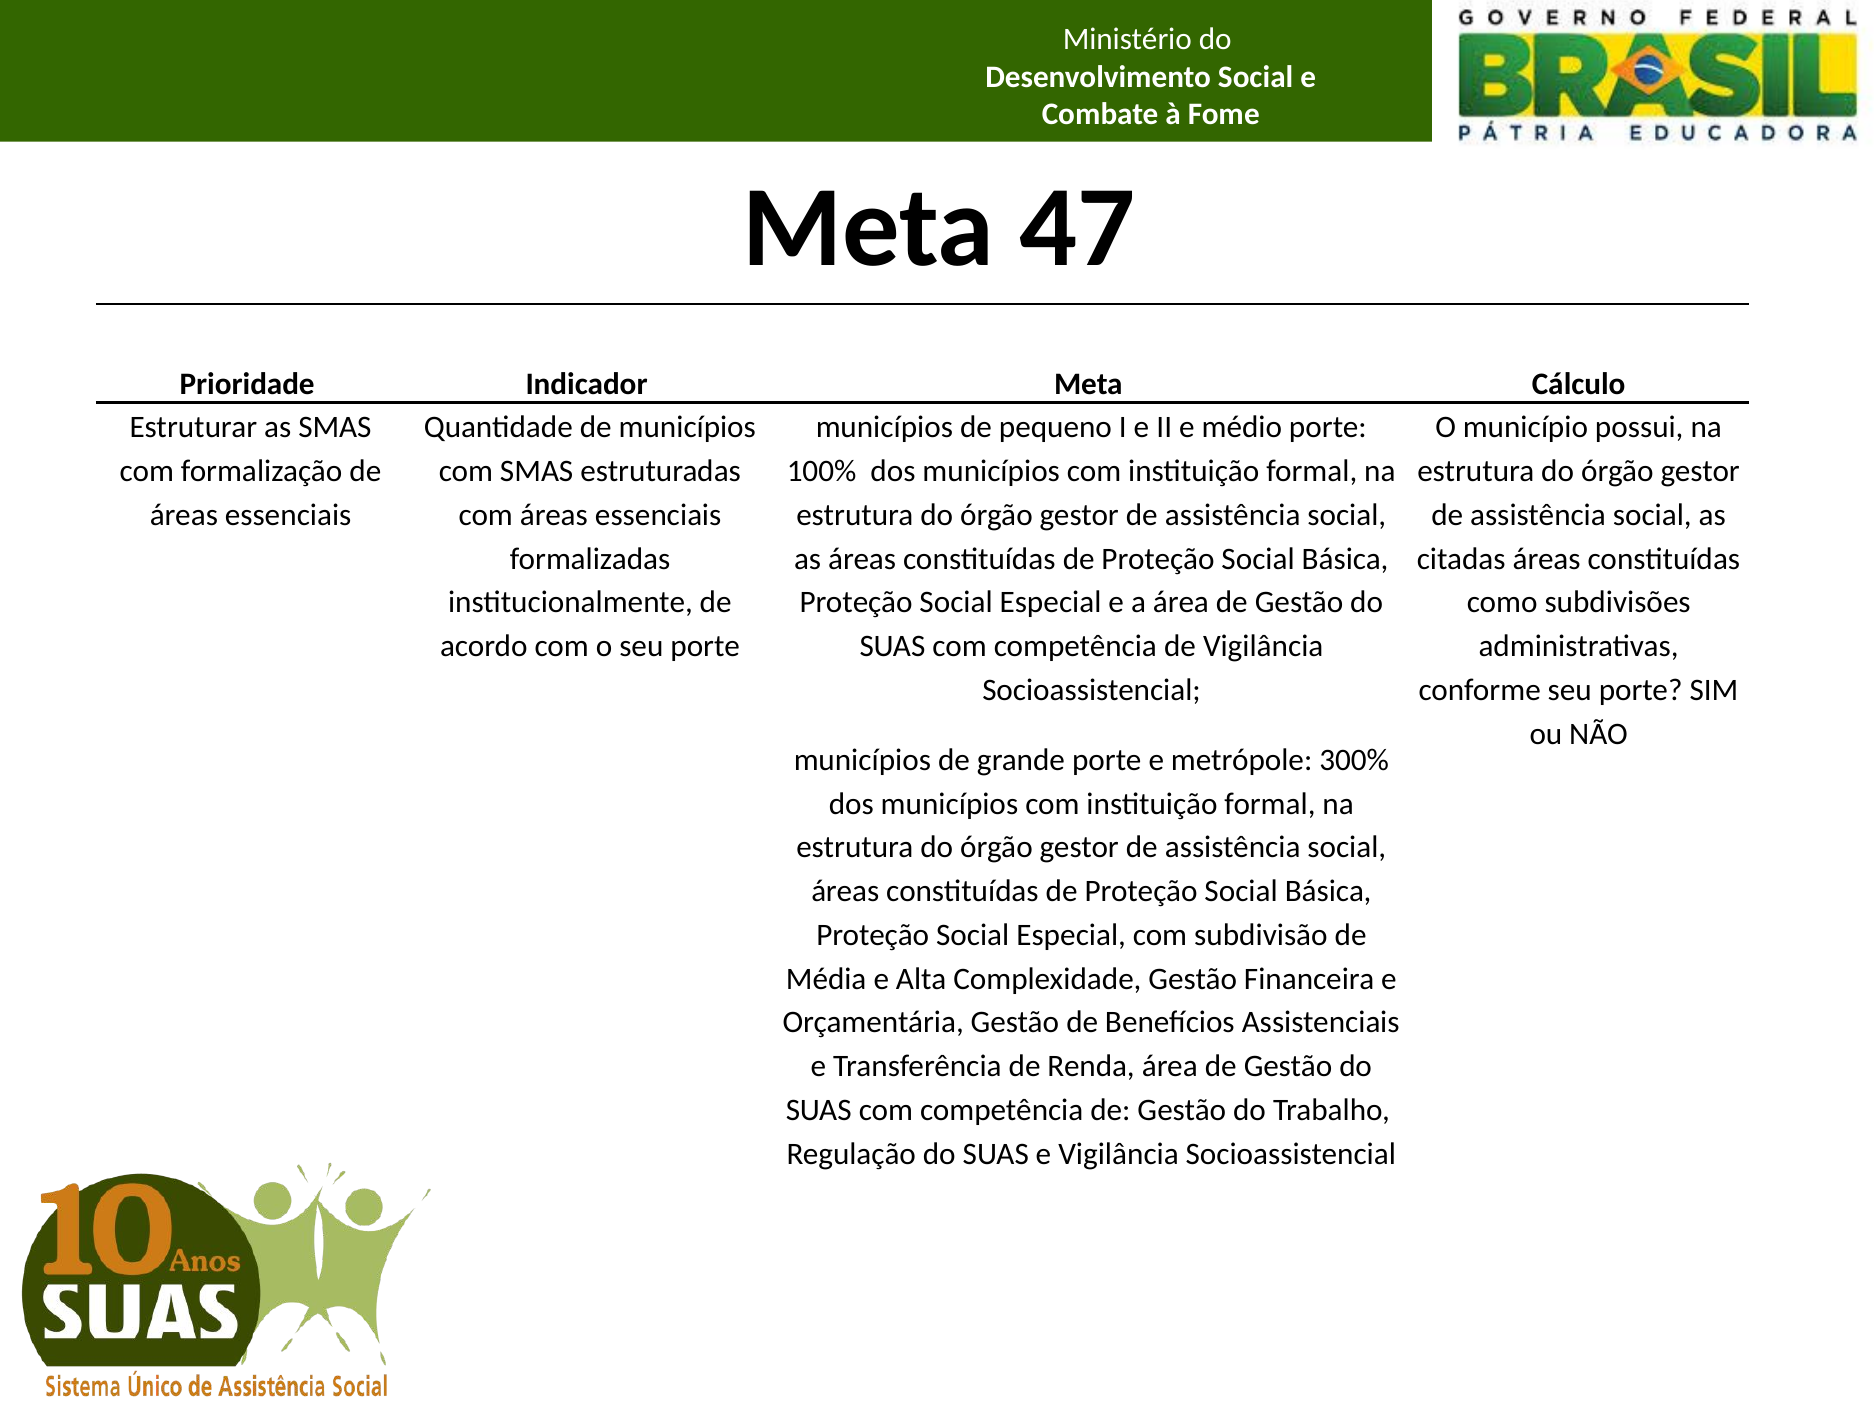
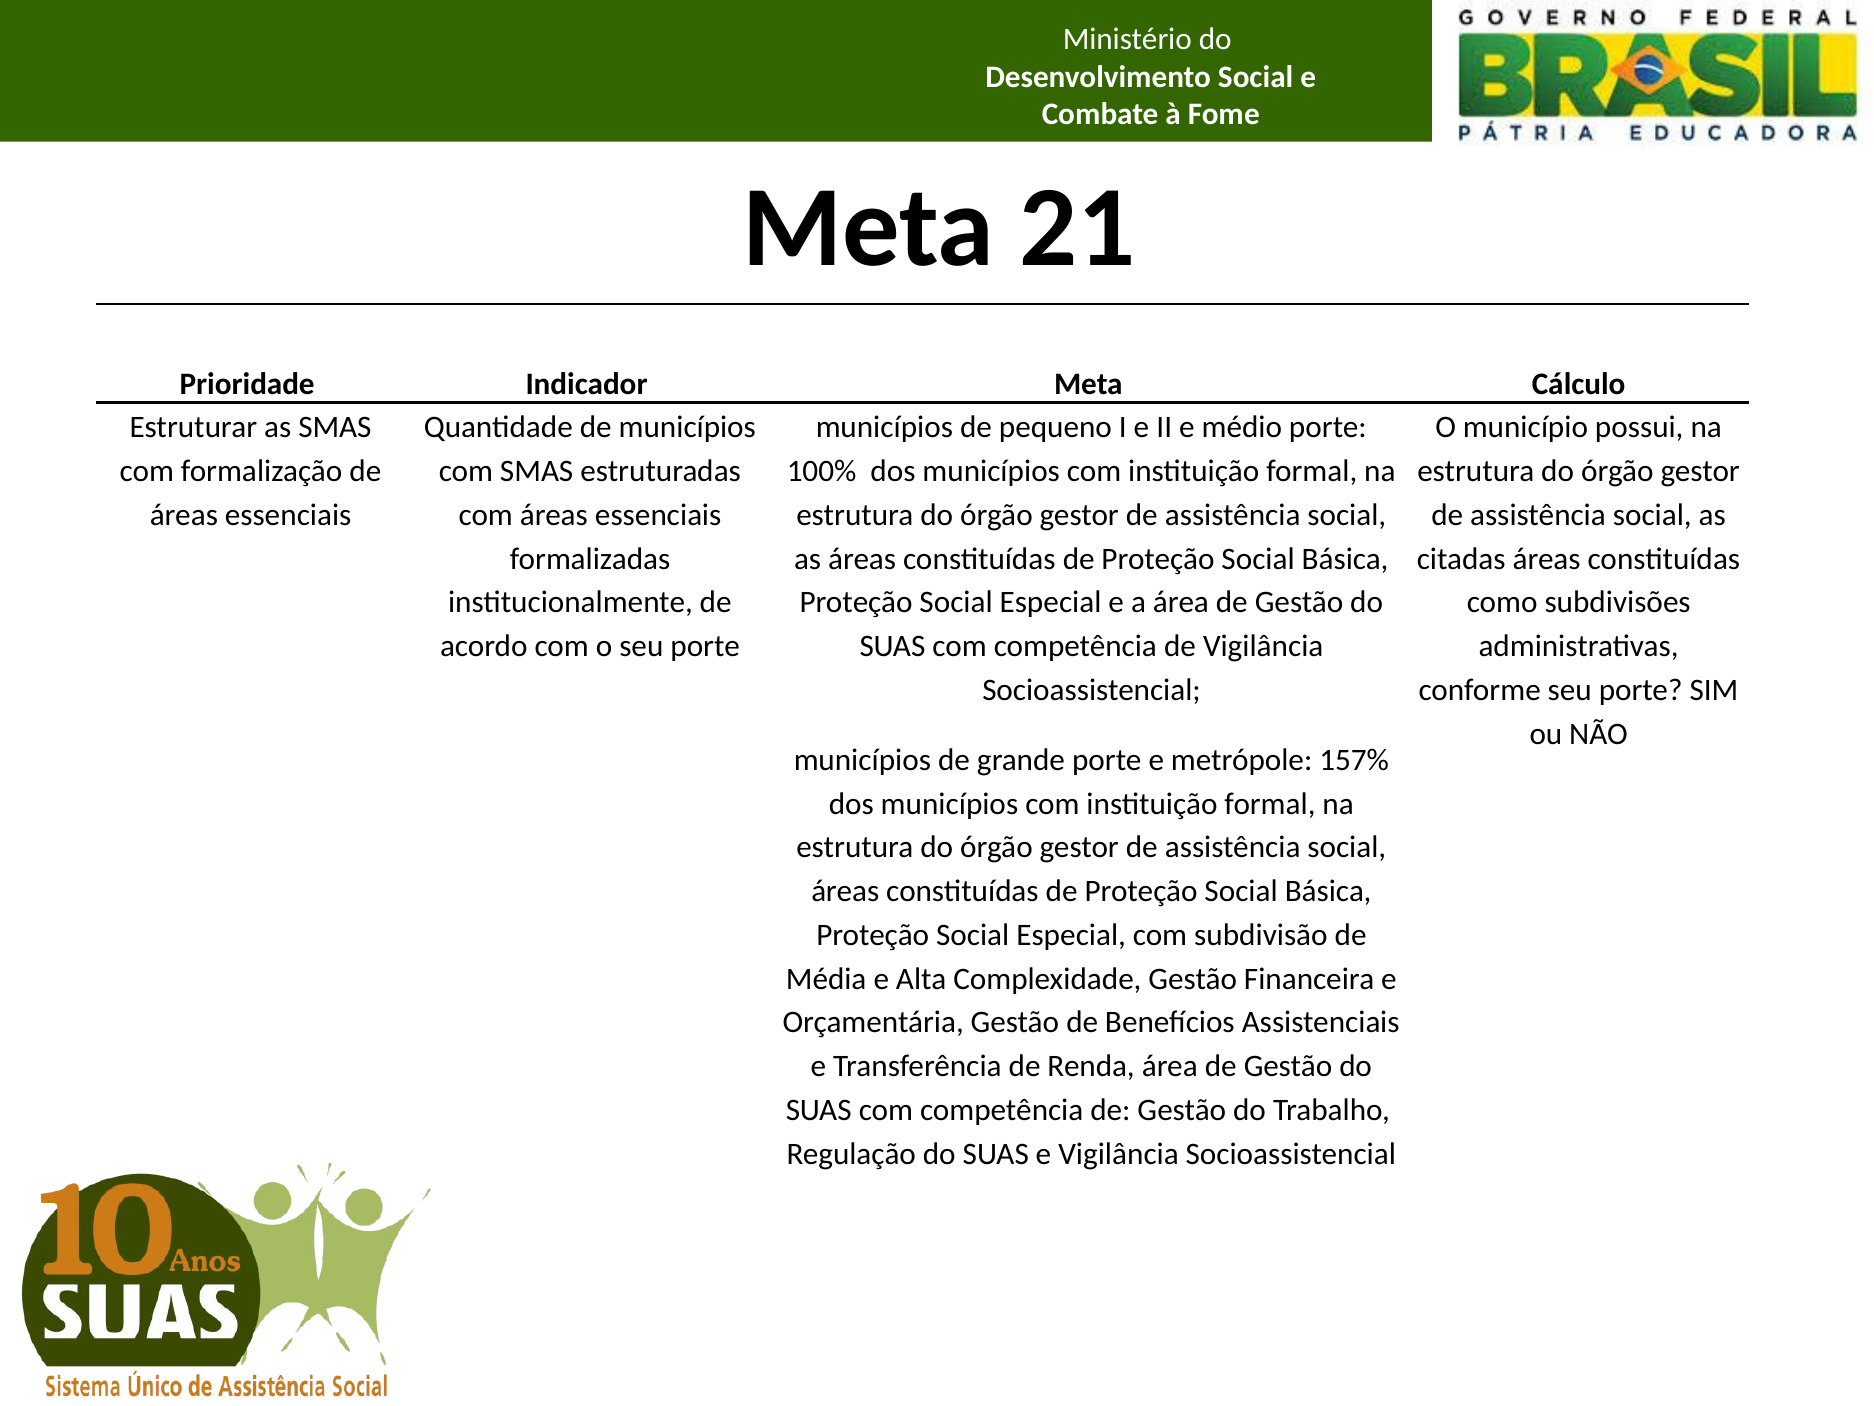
47: 47 -> 21
300%: 300% -> 157%
